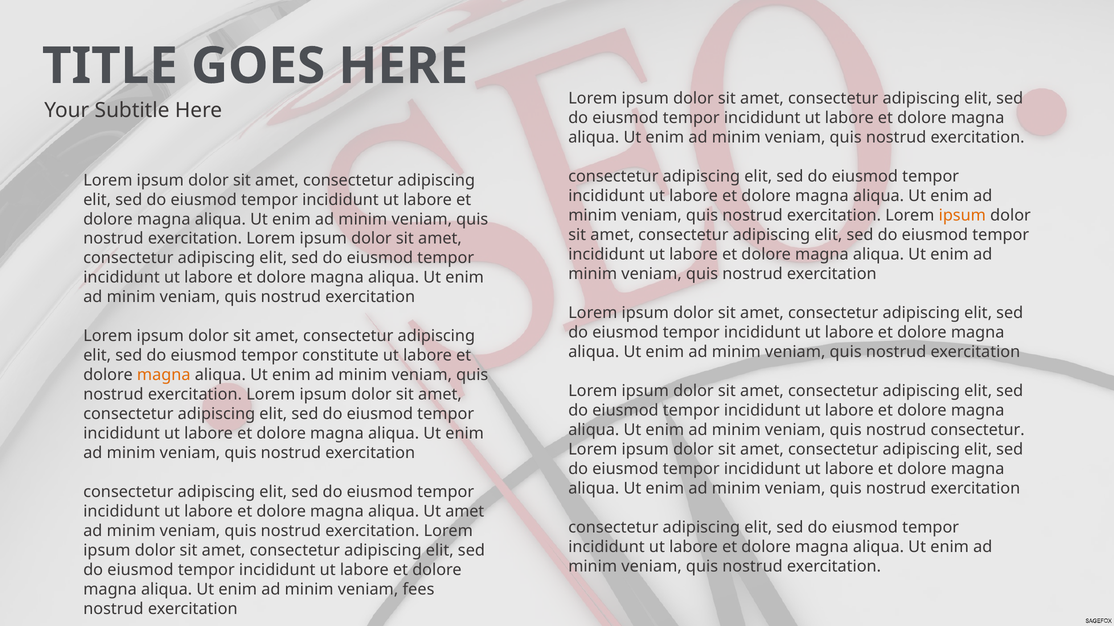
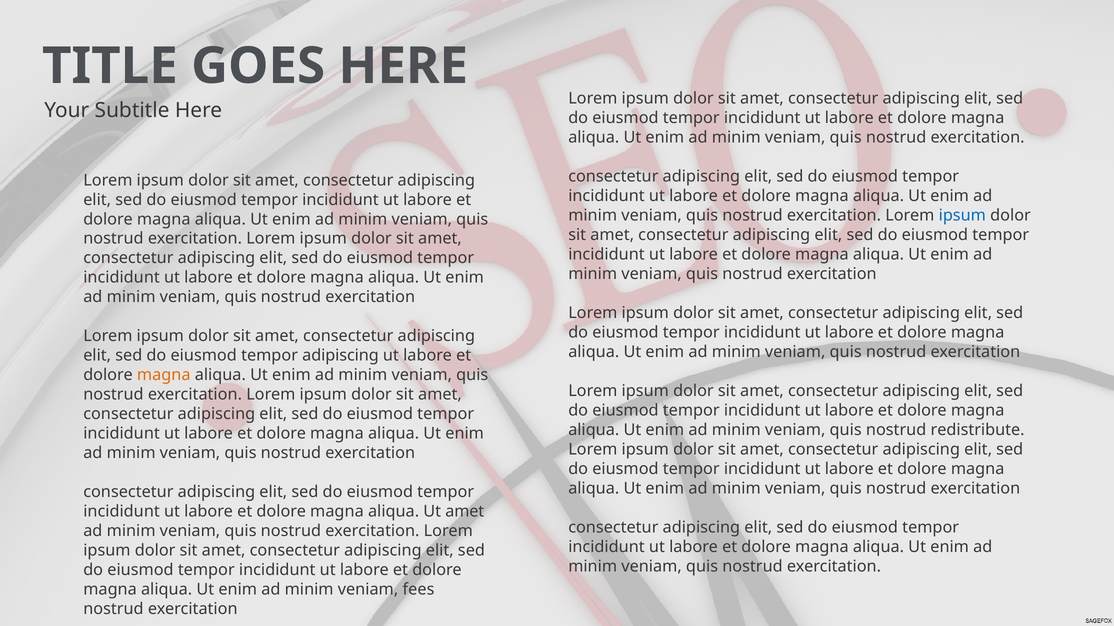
ipsum at (962, 216) colour: orange -> blue
tempor constitute: constitute -> adipiscing
nostrud consectetur: consectetur -> redistribute
